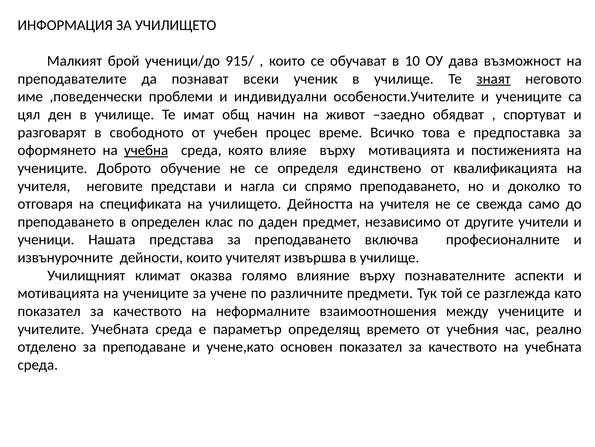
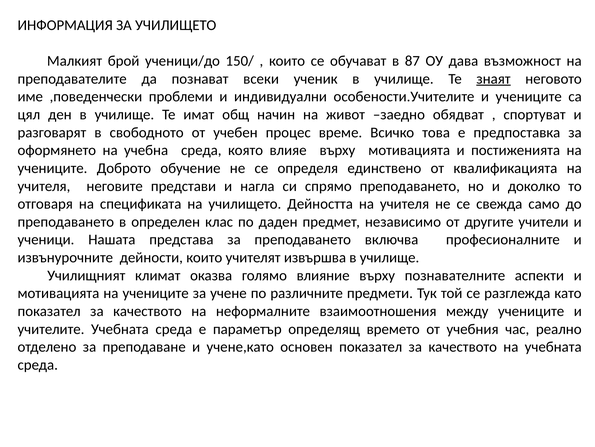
915/: 915/ -> 150/
10: 10 -> 87
учебна underline: present -> none
